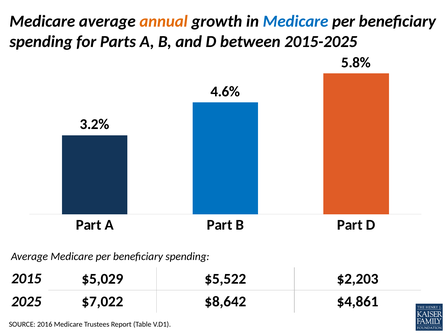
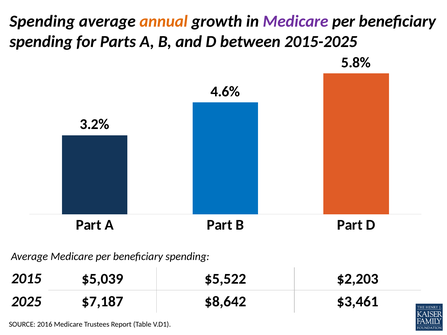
Medicare at (42, 21): Medicare -> Spending
Medicare at (296, 21) colour: blue -> purple
$5,029: $5,029 -> $5,039
$7,022: $7,022 -> $7,187
$4,861: $4,861 -> $3,461
